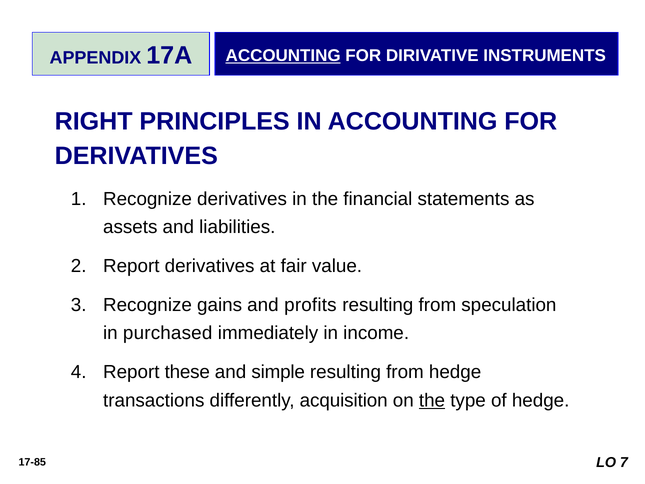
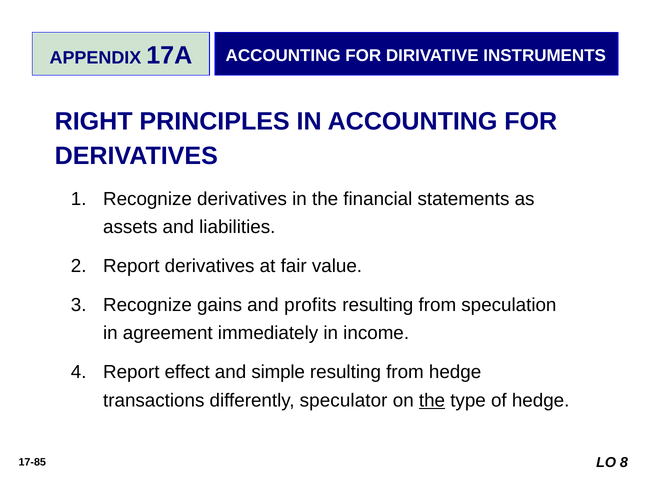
ACCOUNTING at (283, 56) underline: present -> none
purchased: purchased -> agreement
these: these -> effect
acquisition: acquisition -> speculator
7: 7 -> 8
